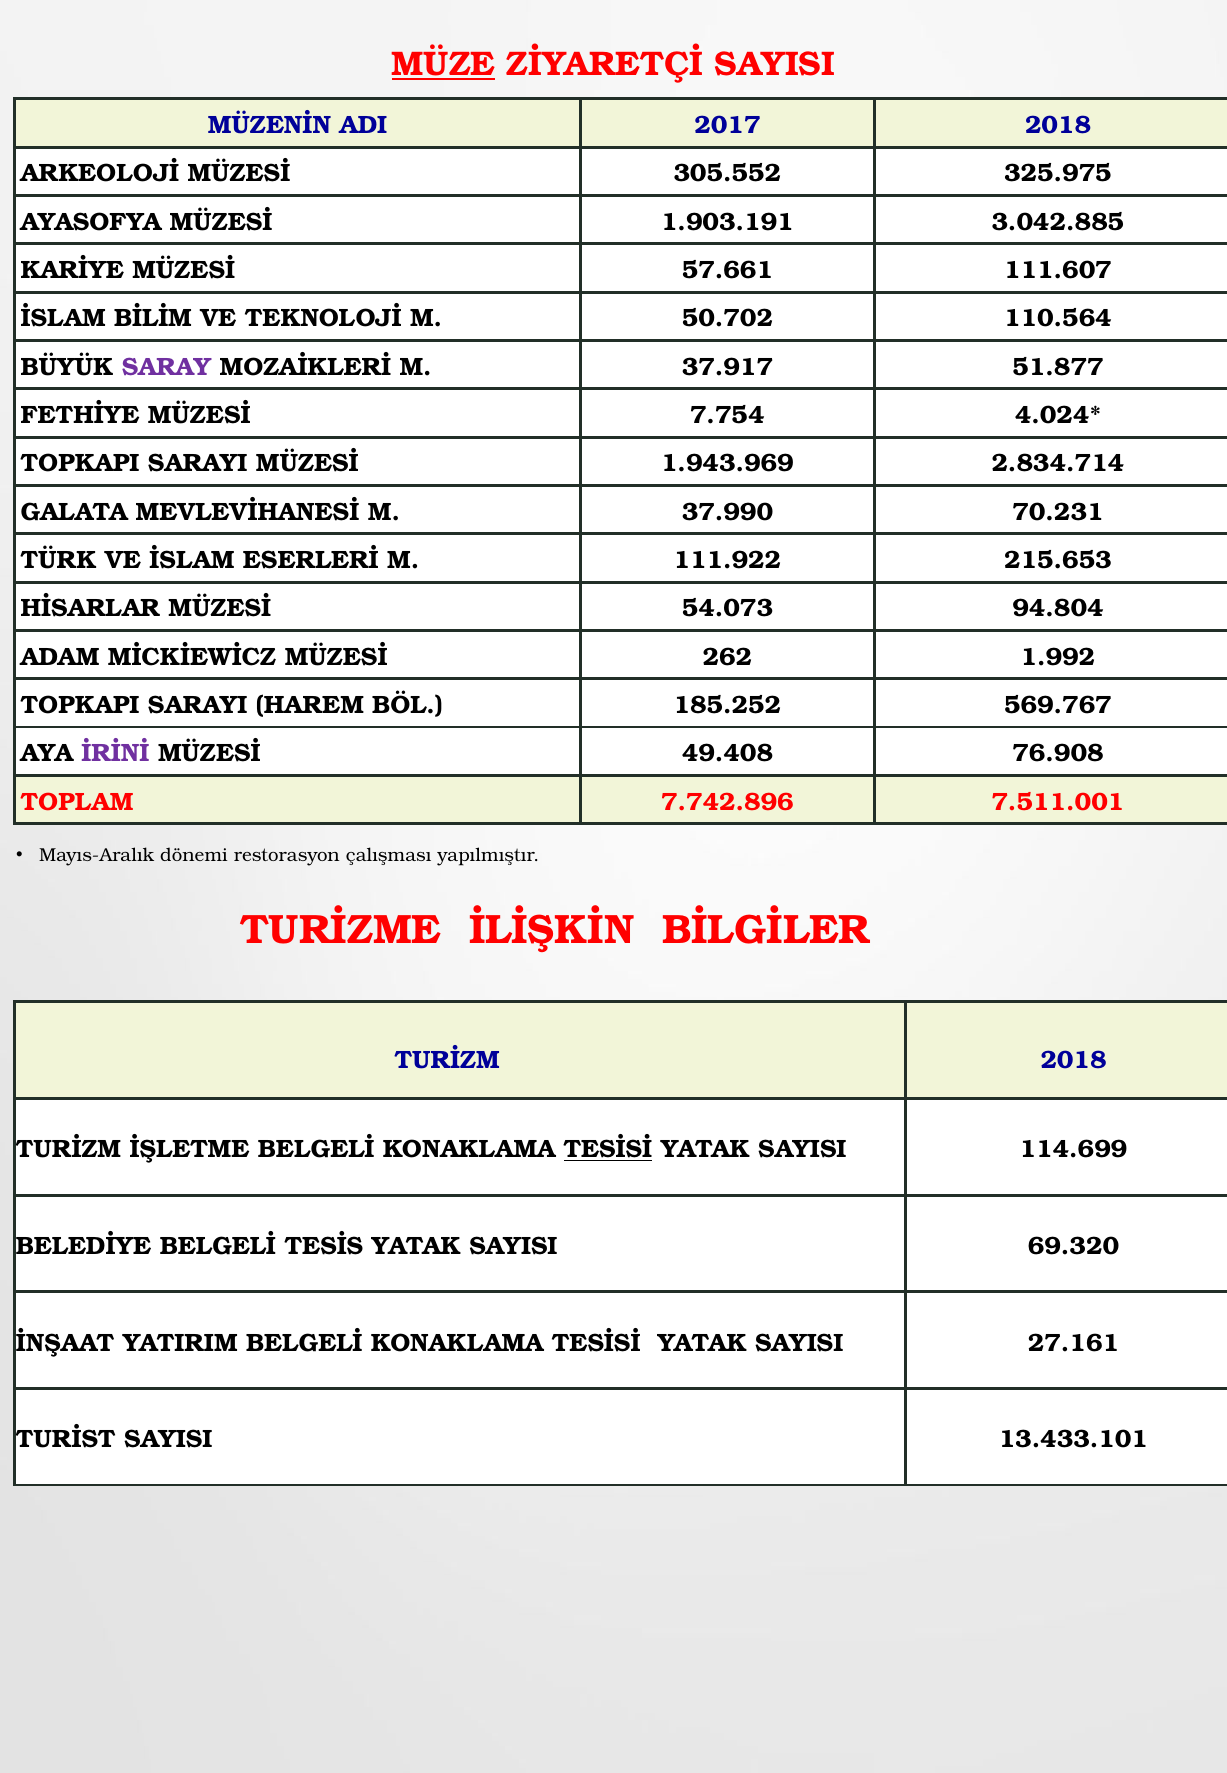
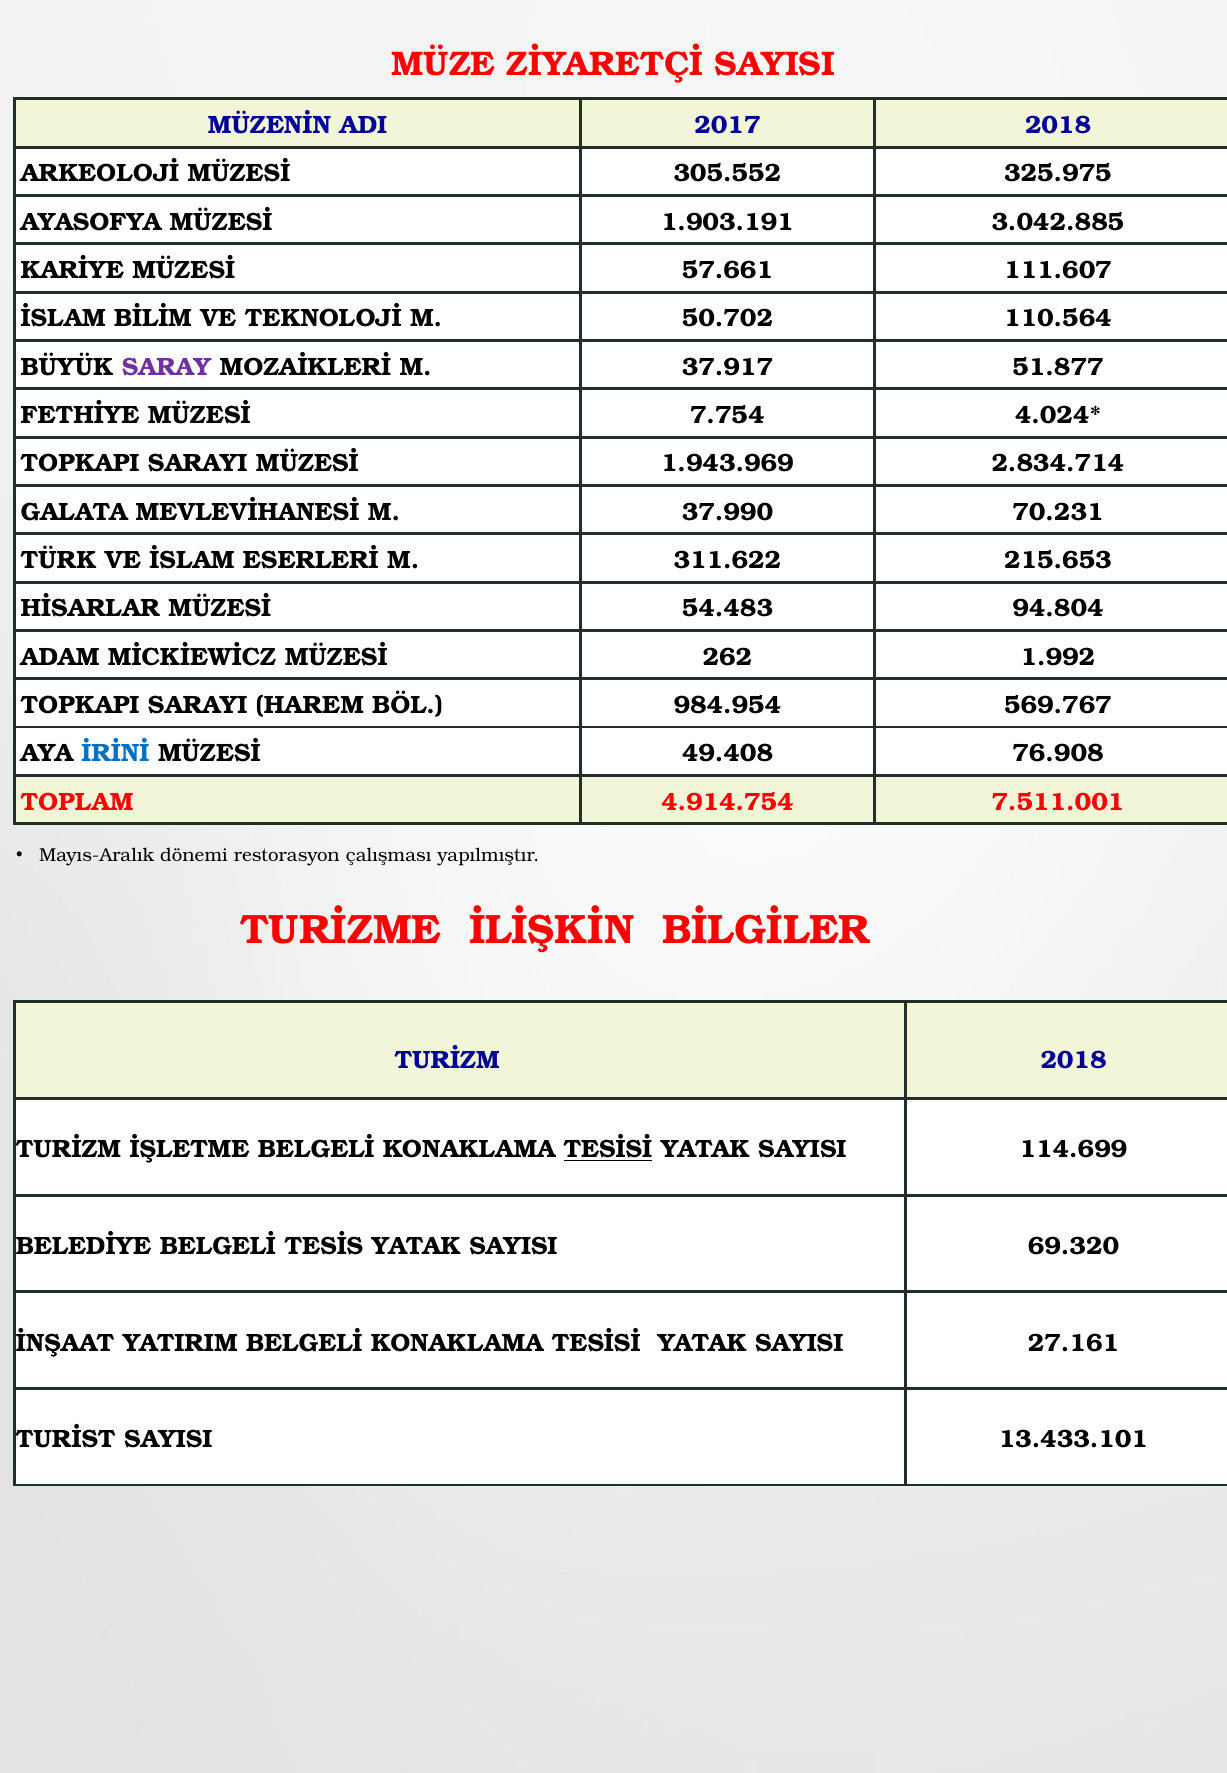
MÜZE underline: present -> none
111.922: 111.922 -> 311.622
54.073: 54.073 -> 54.483
185.252: 185.252 -> 984.954
İRİNİ colour: purple -> blue
7.742.896: 7.742.896 -> 4.914.754
